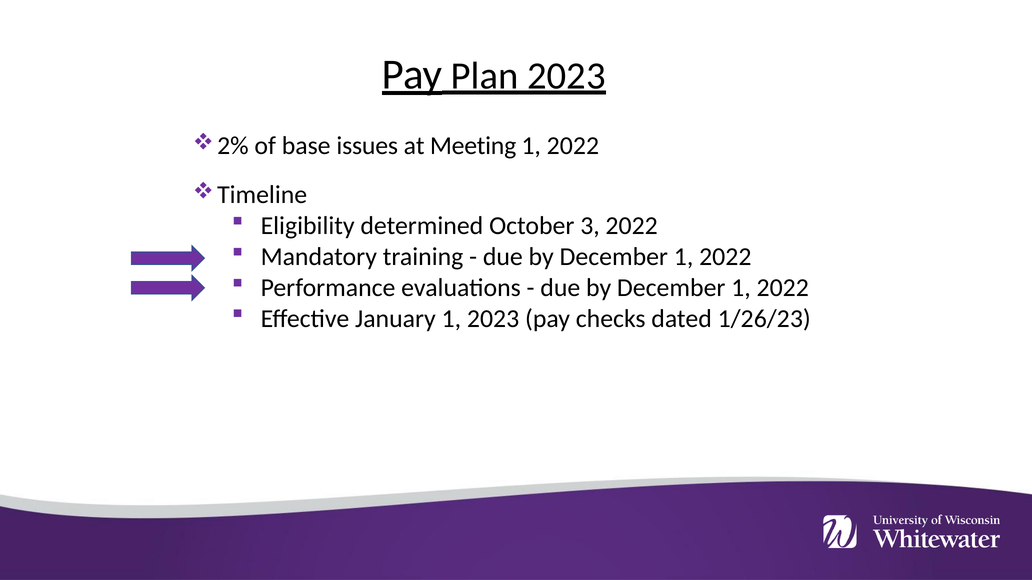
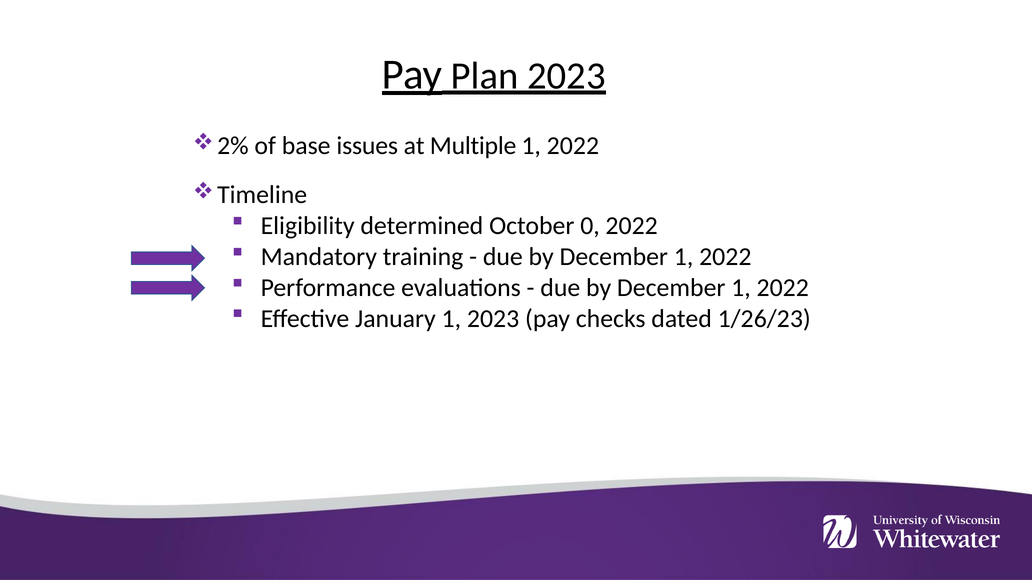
Meeting: Meeting -> Multiple
3: 3 -> 0
